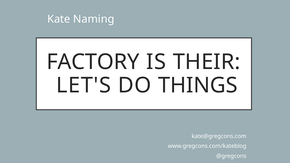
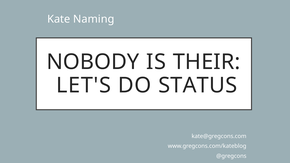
FACTORY: FACTORY -> NOBODY
THINGS: THINGS -> STATUS
